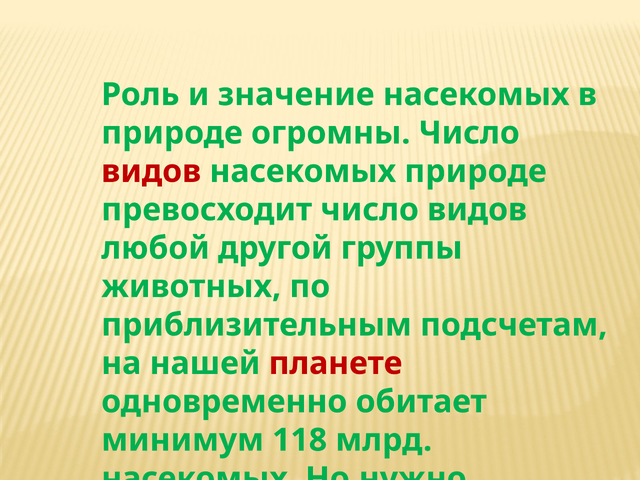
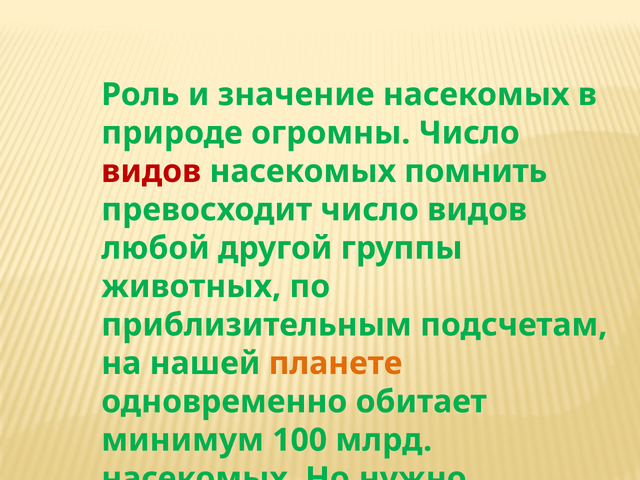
насекомых природе: природе -> помнить
планете colour: red -> orange
118: 118 -> 100
